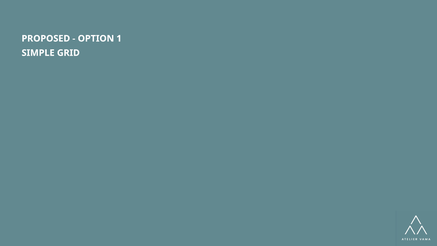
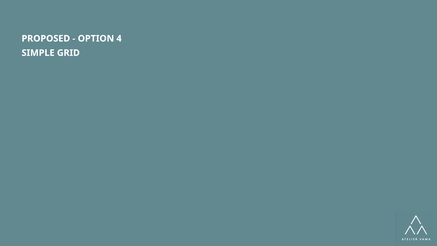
1: 1 -> 4
